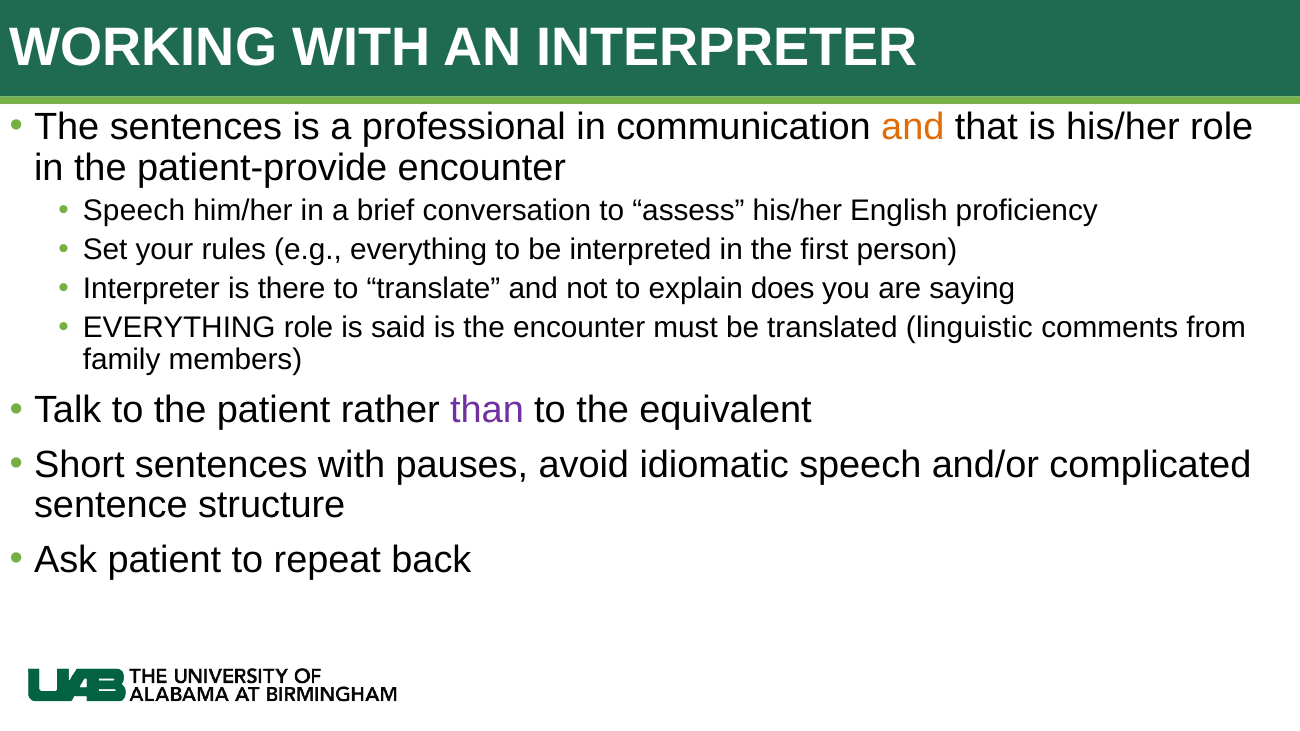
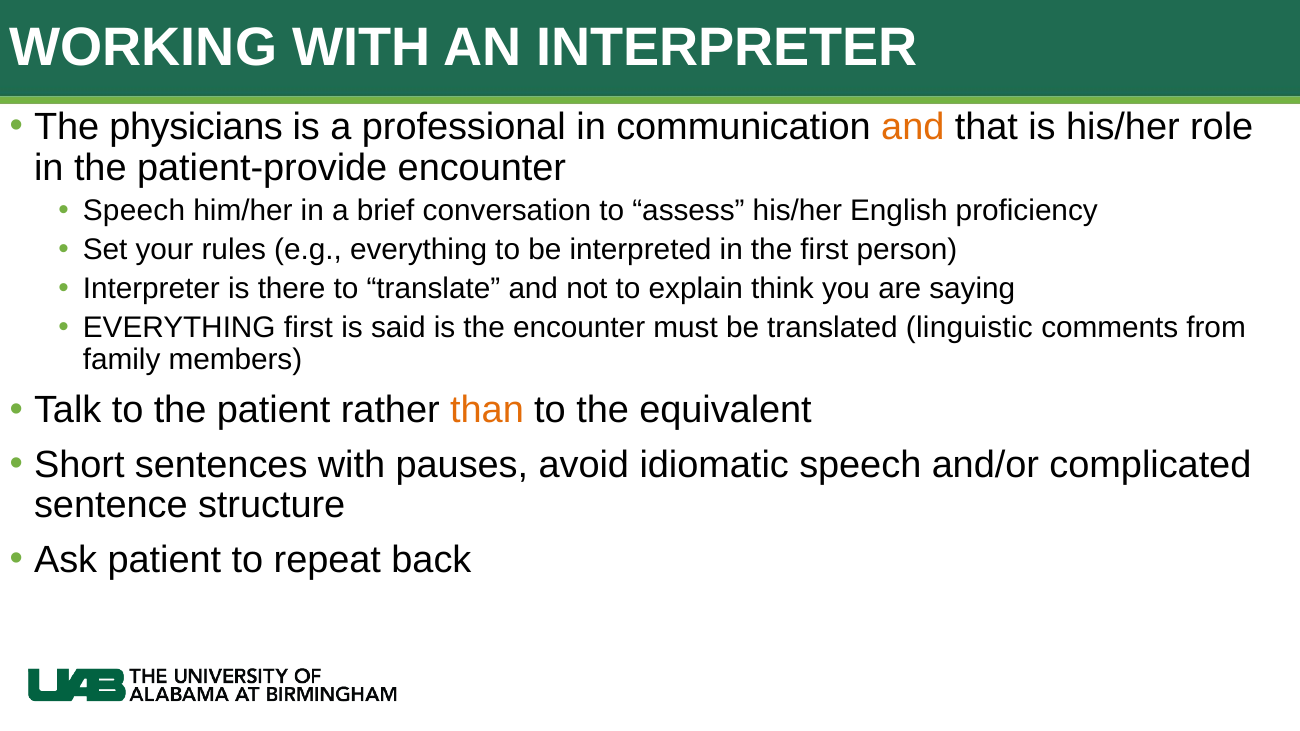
The sentences: sentences -> physicians
does: does -> think
EVERYTHING role: role -> first
than colour: purple -> orange
